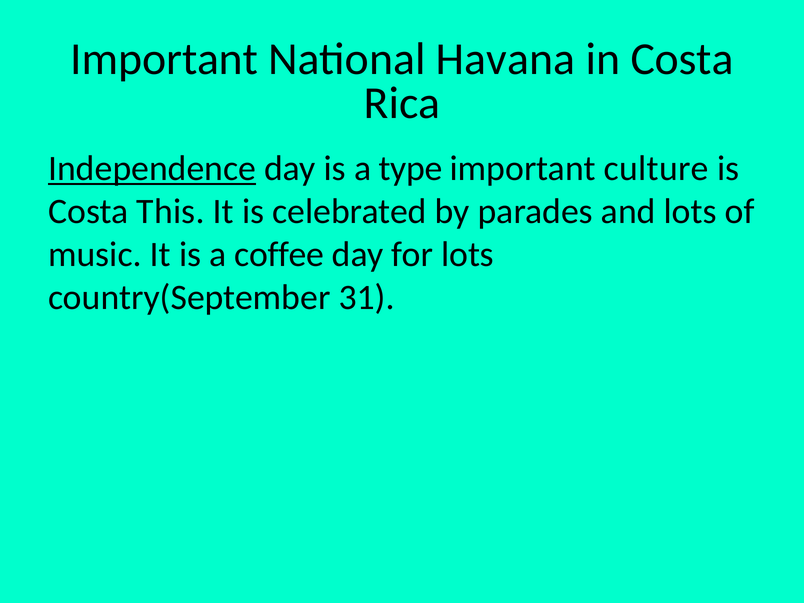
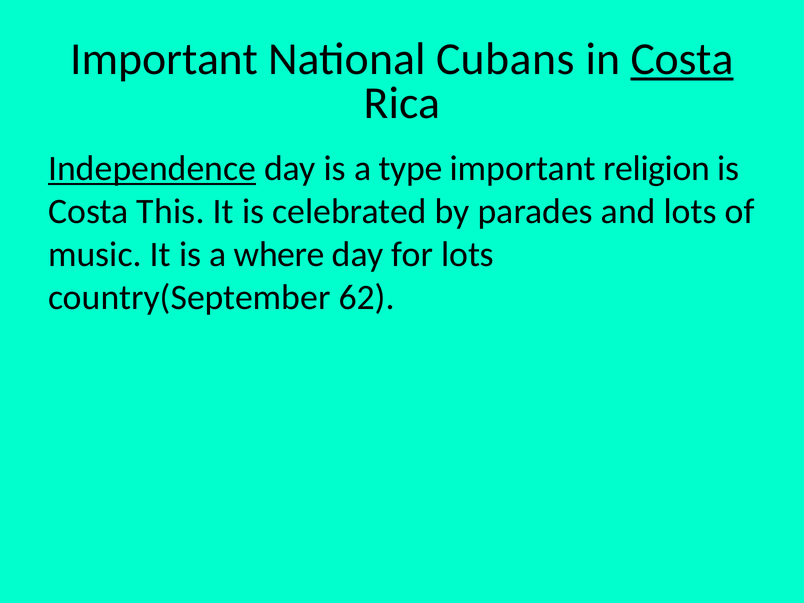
Havana: Havana -> Cubans
Costa at (682, 59) underline: none -> present
culture: culture -> religion
coffee: coffee -> where
31: 31 -> 62
